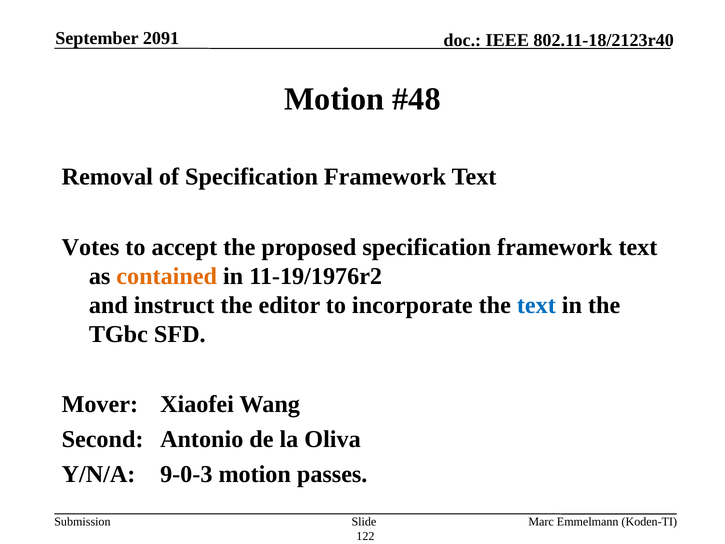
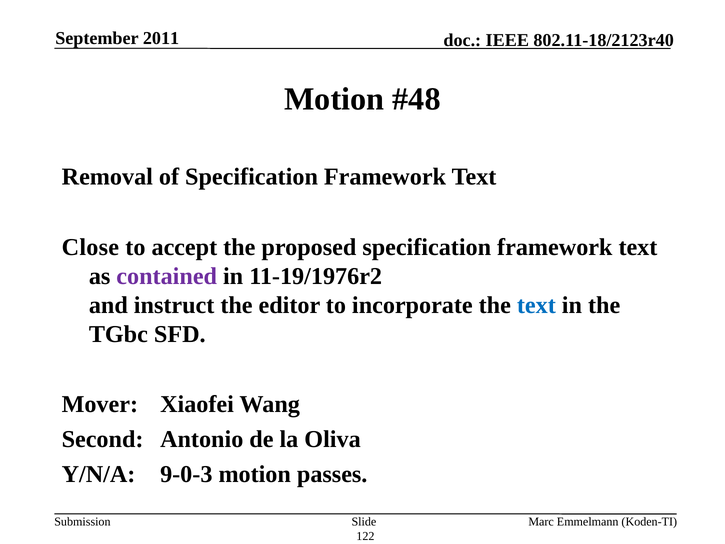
2091: 2091 -> 2011
Votes: Votes -> Close
contained colour: orange -> purple
